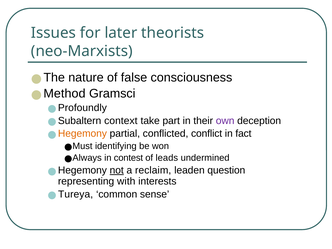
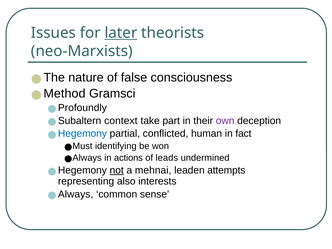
later underline: none -> present
Hegemony at (82, 134) colour: orange -> blue
conflict: conflict -> human
contest: contest -> actions
reclaim: reclaim -> mehnai
question: question -> attempts
with: with -> also
Tureya: Tureya -> Always
